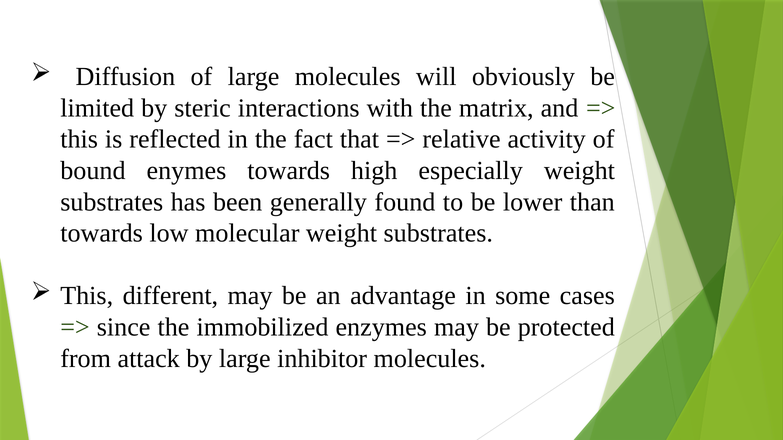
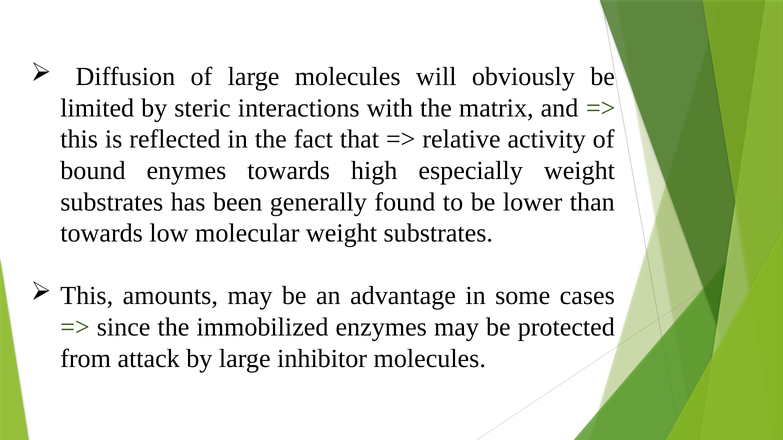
different: different -> amounts
